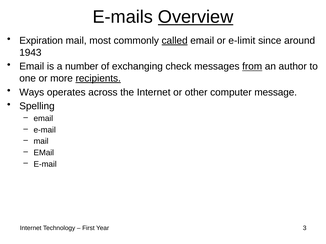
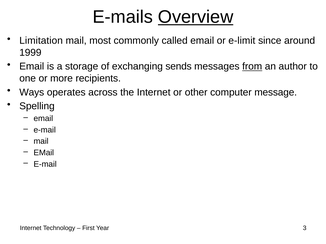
Expiration: Expiration -> Limitation
called underline: present -> none
1943: 1943 -> 1999
number: number -> storage
check: check -> sends
recipients underline: present -> none
